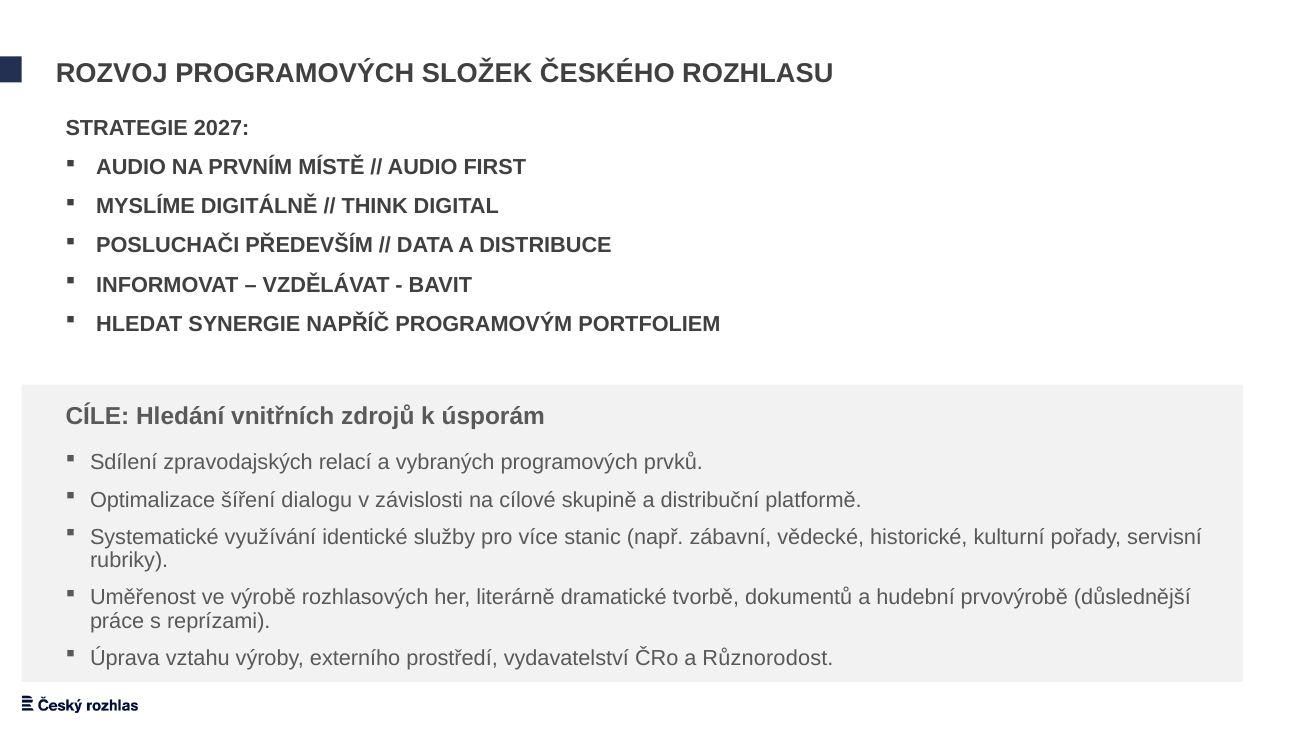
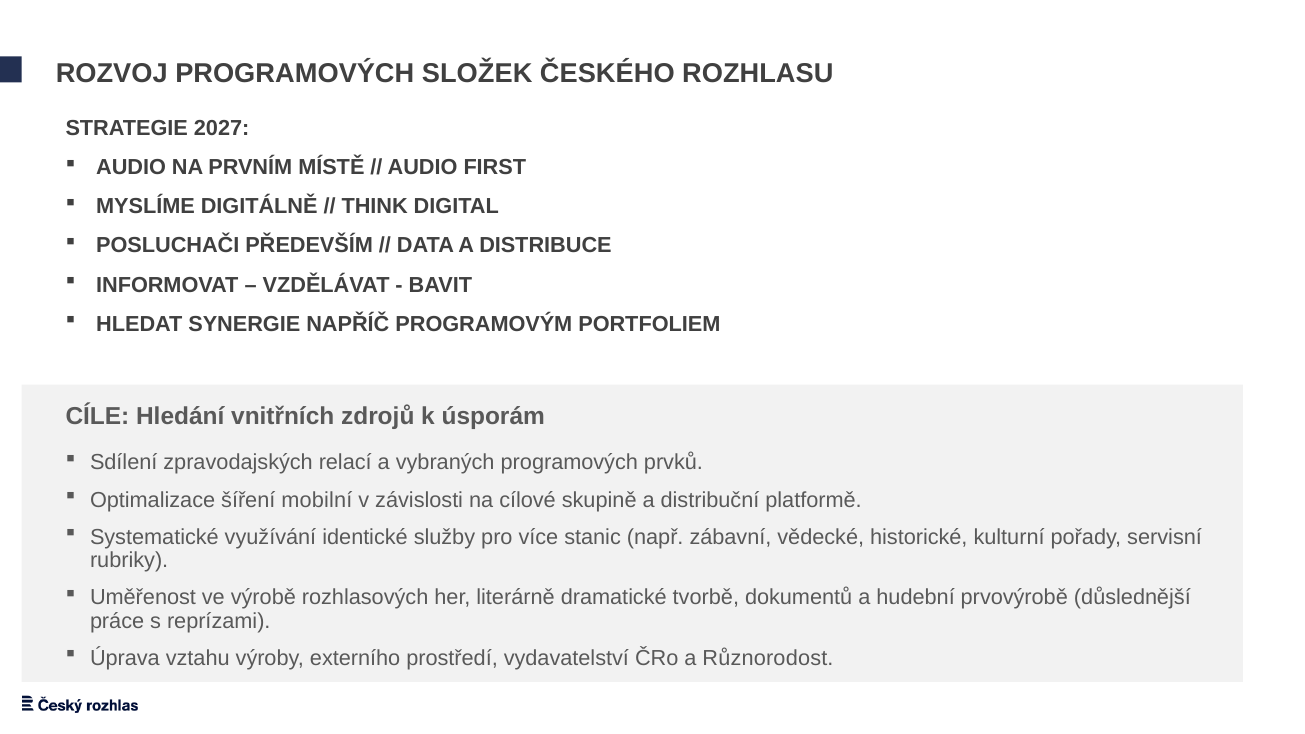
dialogu: dialogu -> mobilní
